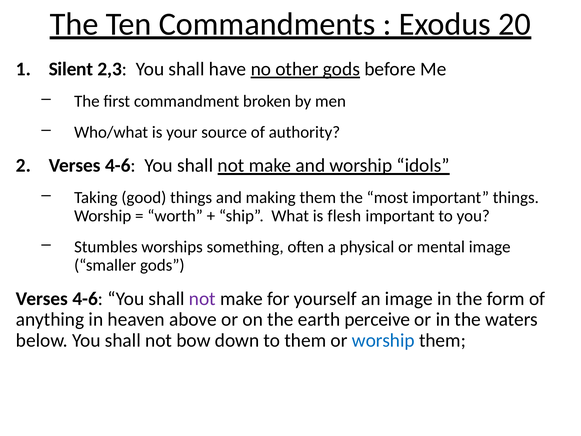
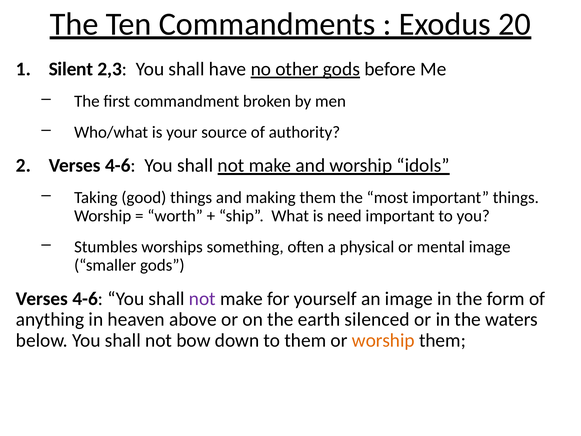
flesh: flesh -> need
perceive: perceive -> silenced
worship at (383, 340) colour: blue -> orange
